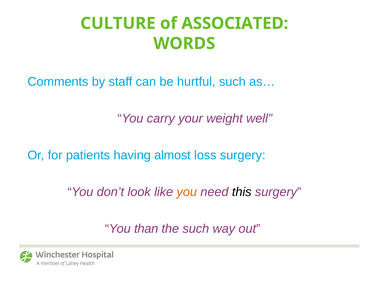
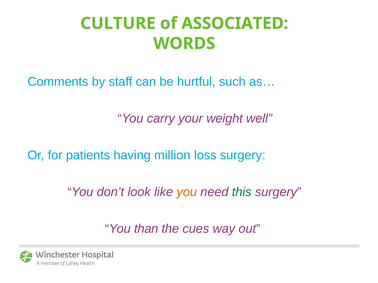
almost: almost -> million
this colour: black -> green
the such: such -> cues
